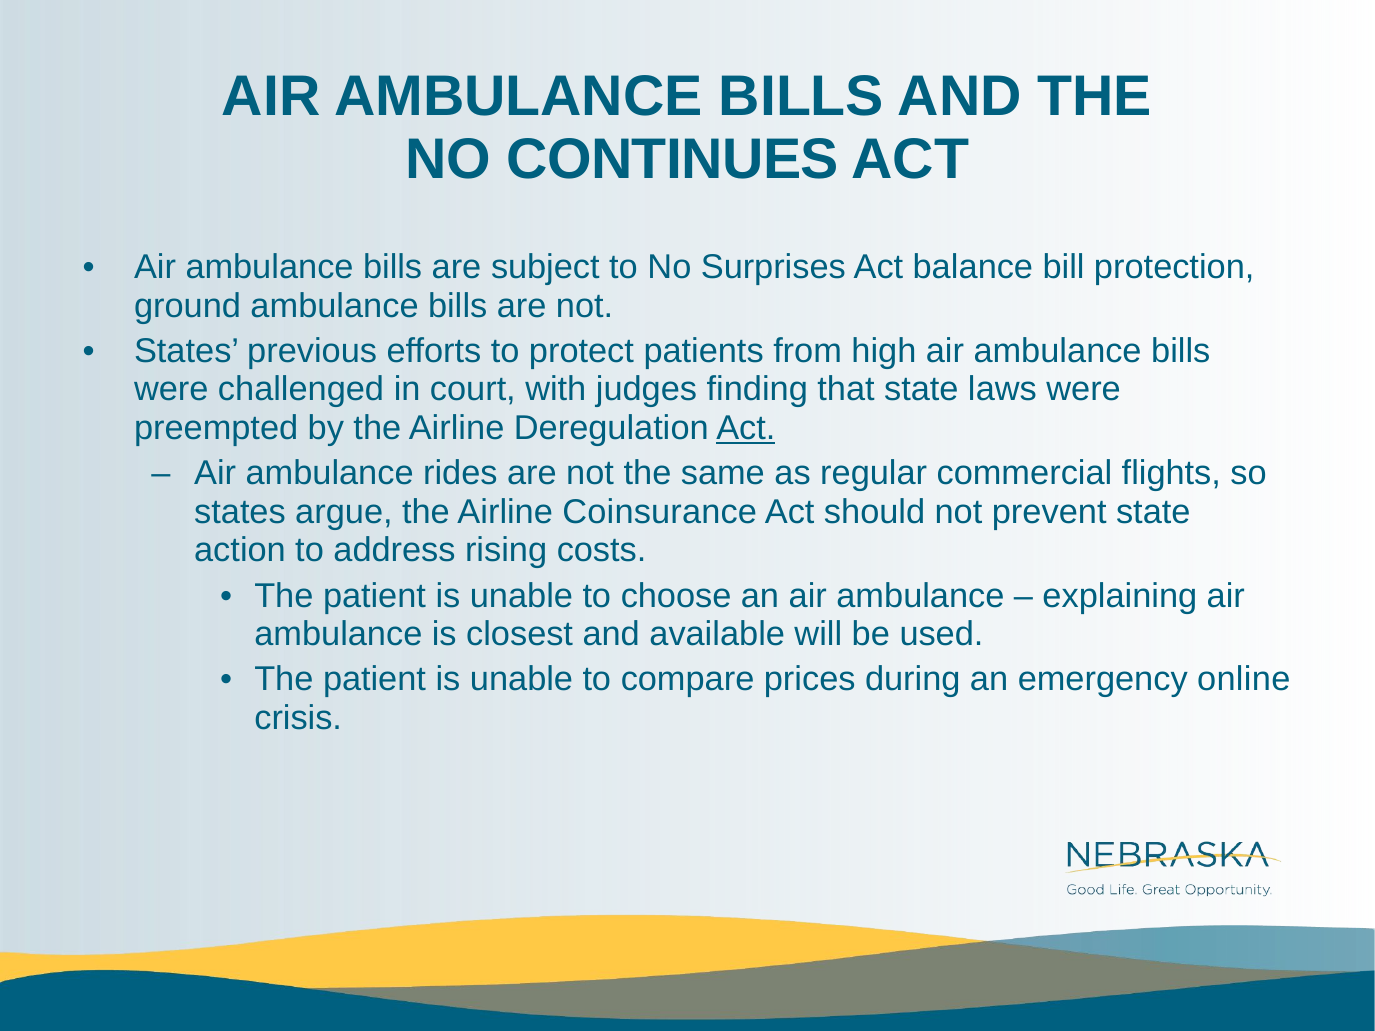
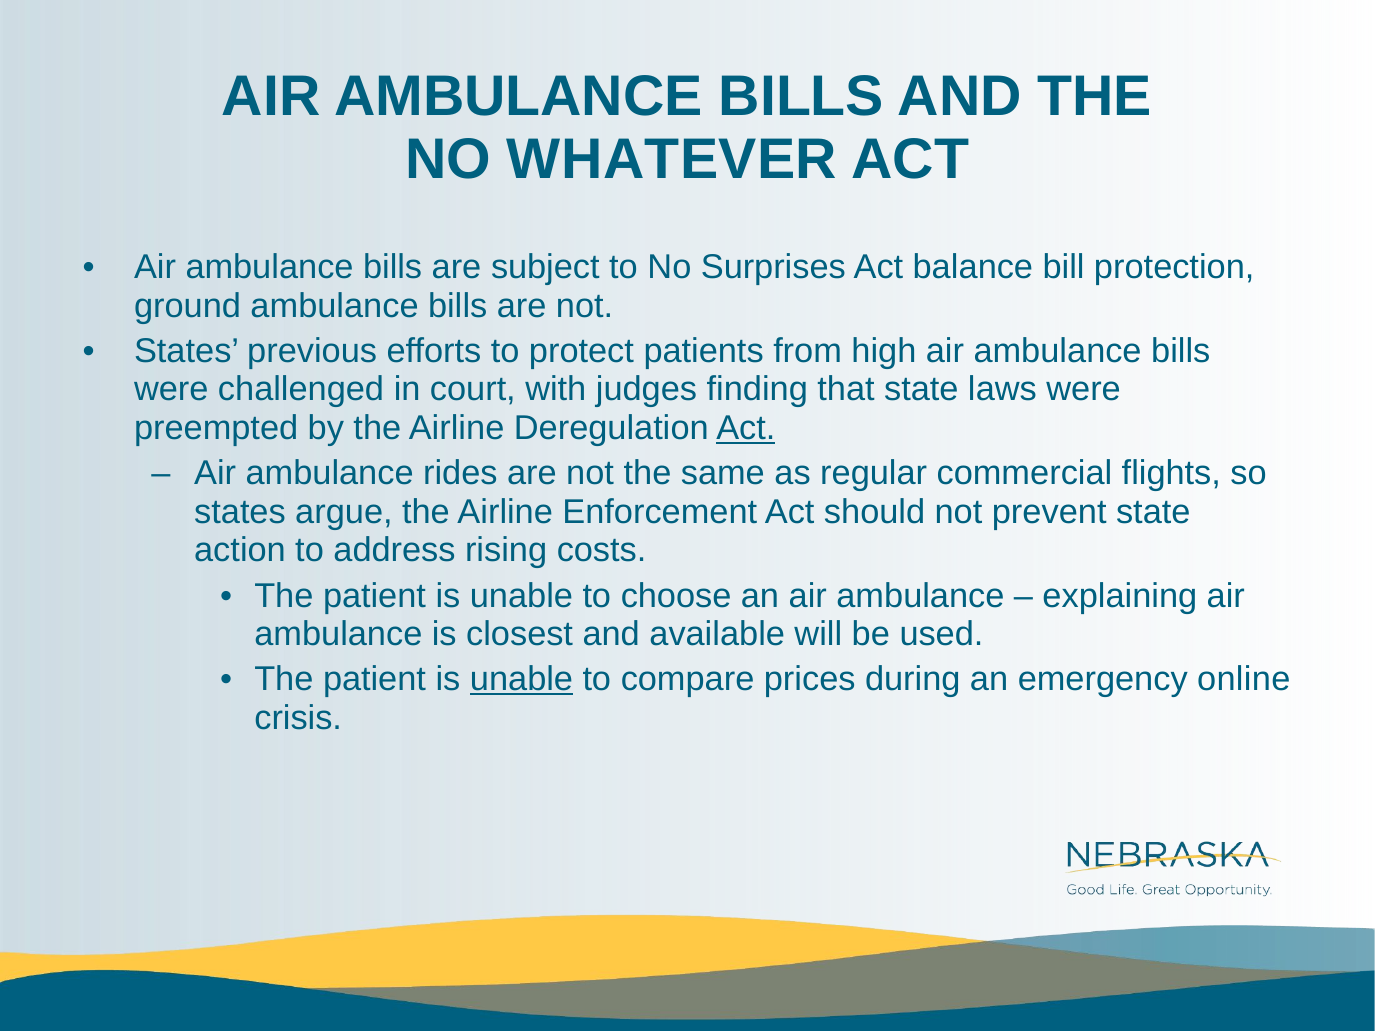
CONTINUES: CONTINUES -> WHATEVER
Coinsurance: Coinsurance -> Enforcement
unable at (522, 680) underline: none -> present
